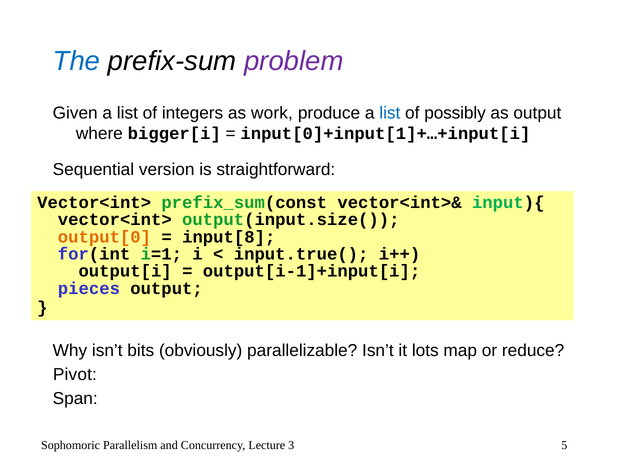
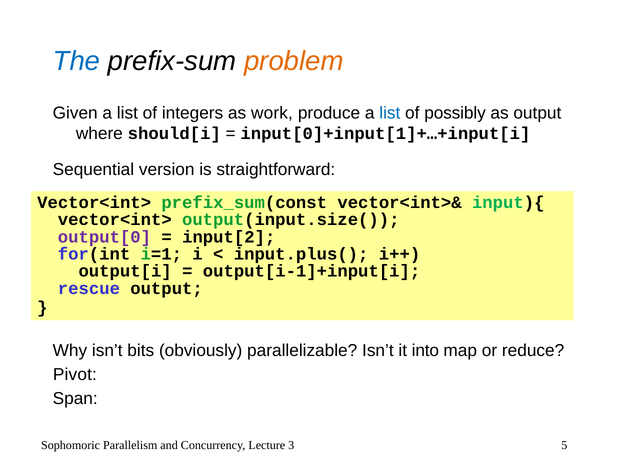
problem colour: purple -> orange
bigger[i: bigger[i -> should[i
output[0 colour: orange -> purple
input[8: input[8 -> input[2
input.true(: input.true( -> input.plus(
pieces: pieces -> rescue
lots: lots -> into
